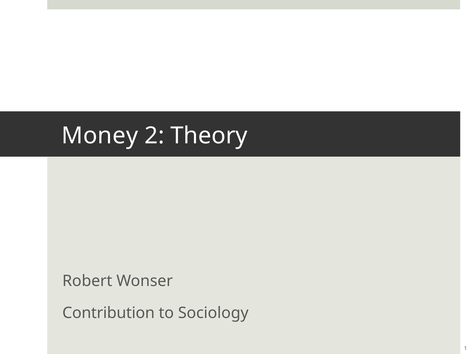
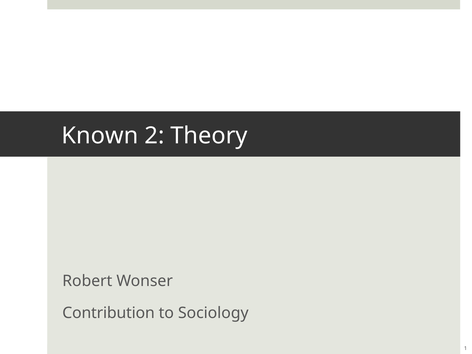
Money: Money -> Known
